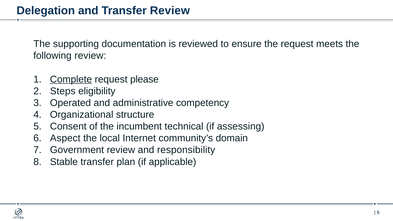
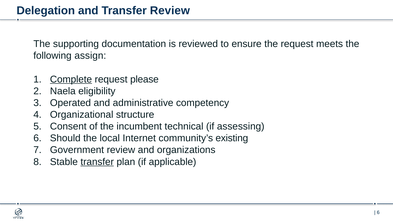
following review: review -> assign
Steps: Steps -> Naela
Aspect: Aspect -> Should
domain: domain -> existing
responsibility: responsibility -> organizations
transfer at (97, 162) underline: none -> present
